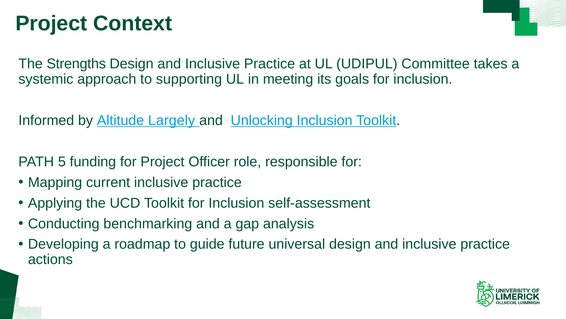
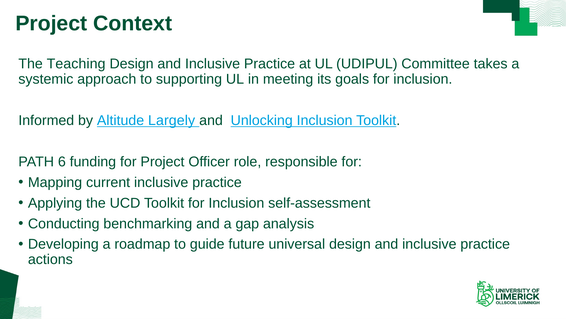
Strengths: Strengths -> Teaching
5: 5 -> 6
